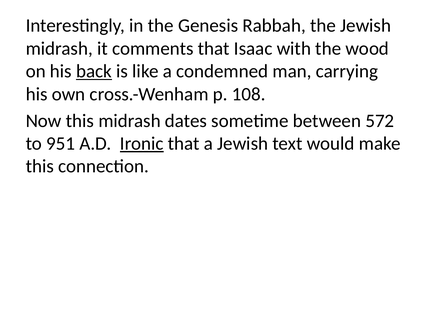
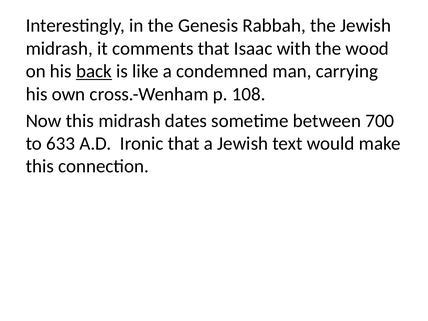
572: 572 -> 700
951: 951 -> 633
Ironic underline: present -> none
